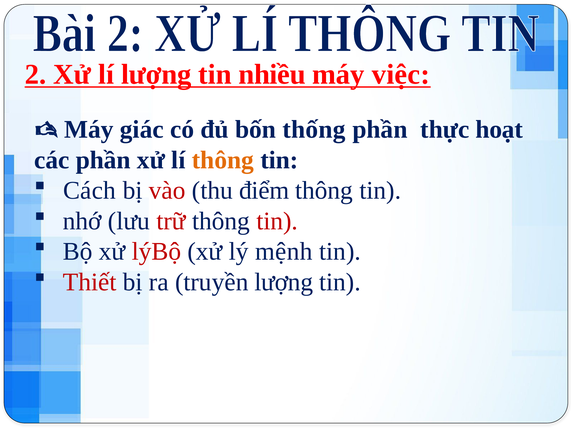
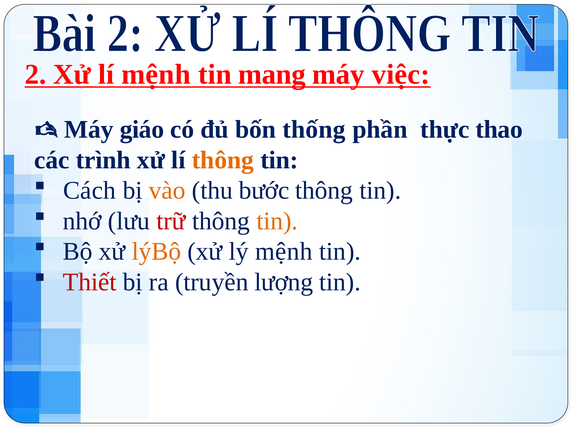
lí lượng: lượng -> mệnh
nhiều: nhiều -> mang
giác: giác -> giáo
hoạt: hoạt -> thao
các phần: phần -> trình
vào colour: red -> orange
điểm: điểm -> bước
tin at (277, 221) colour: red -> orange
lýBộ colour: red -> orange
